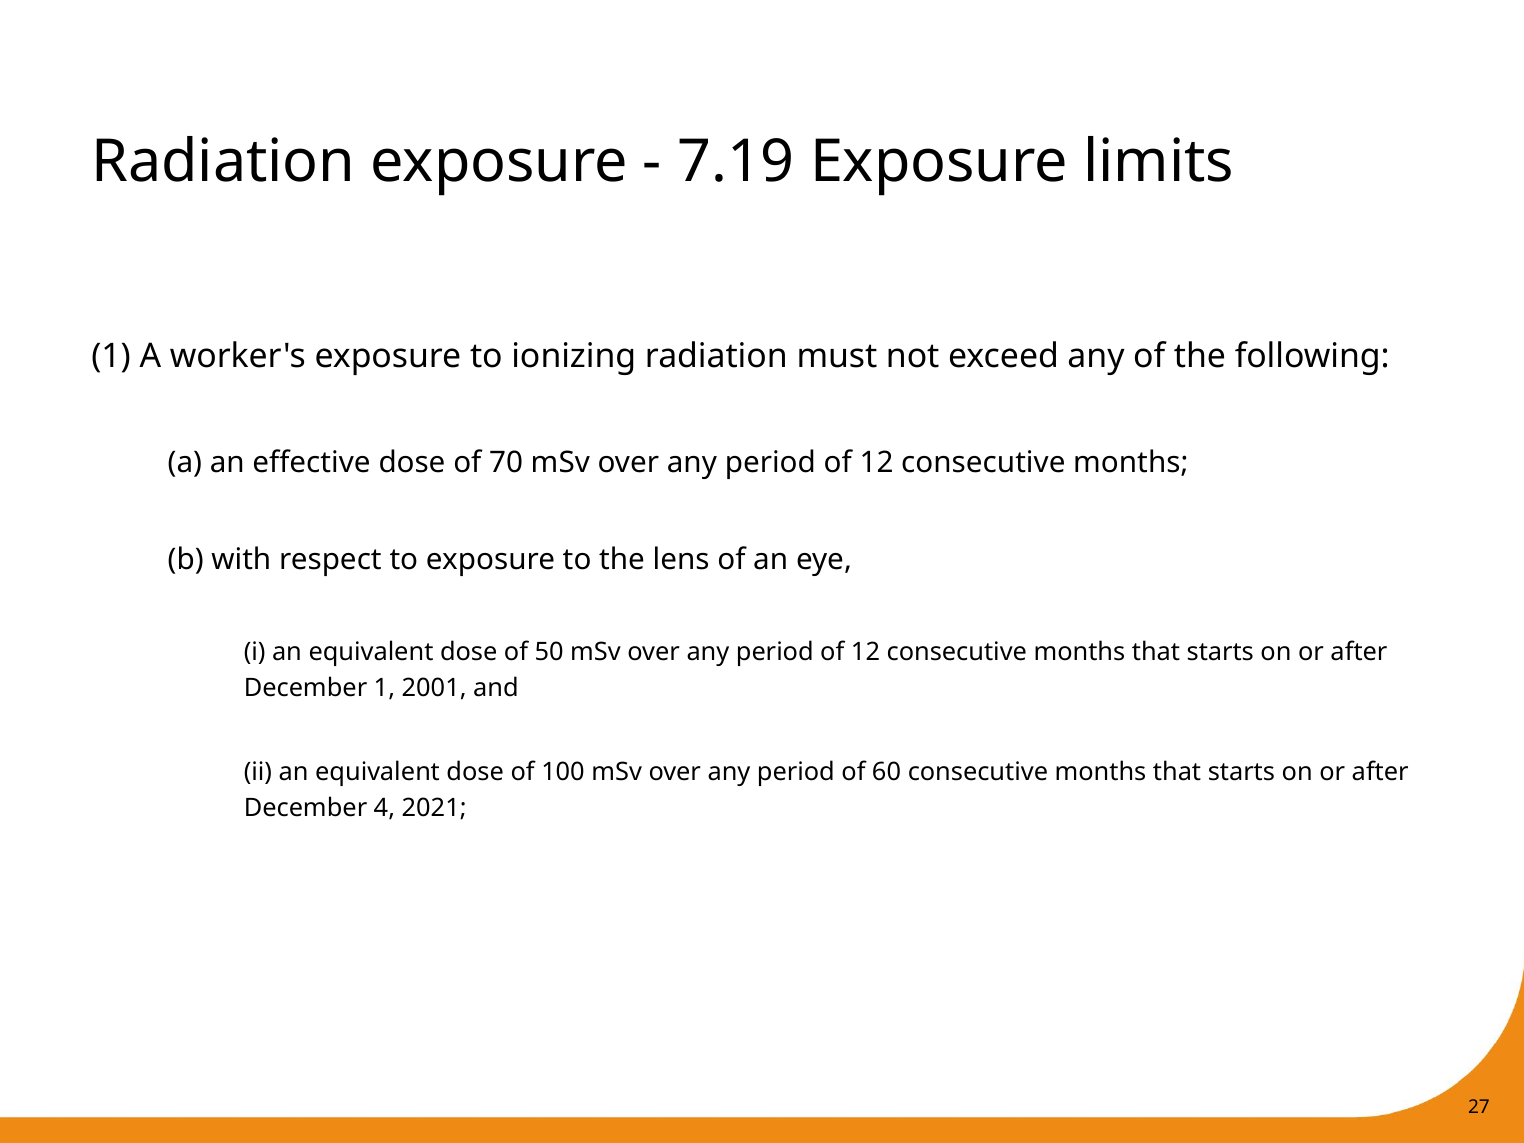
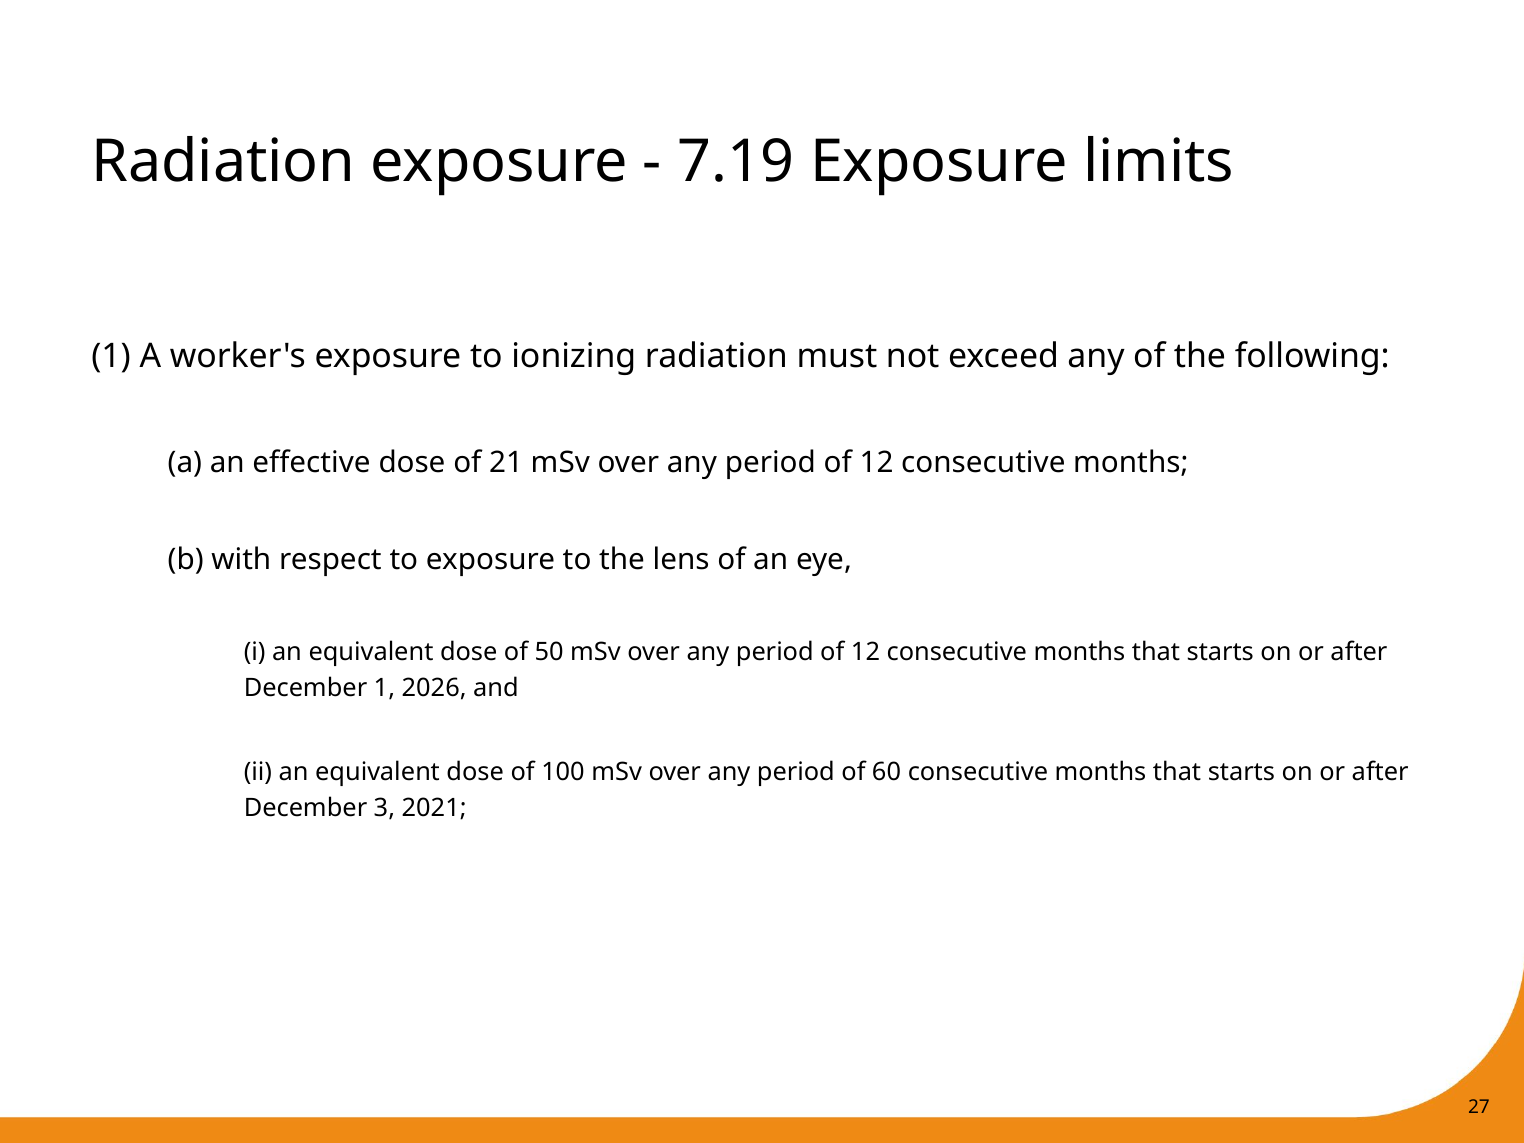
70: 70 -> 21
2001: 2001 -> 2026
4: 4 -> 3
